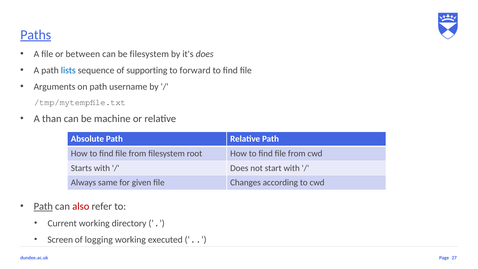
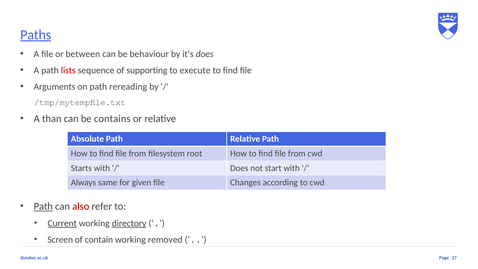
be filesystem: filesystem -> behaviour
lists colour: blue -> red
forward: forward -> execute
username: username -> rereading
machine: machine -> contains
Current underline: none -> present
directory underline: none -> present
logging: logging -> contain
executed: executed -> removed
